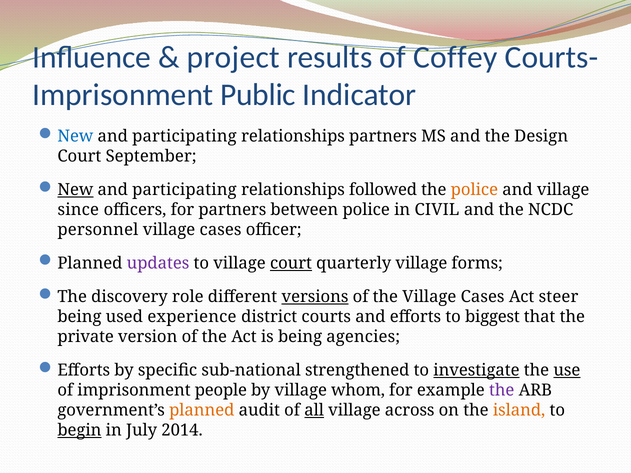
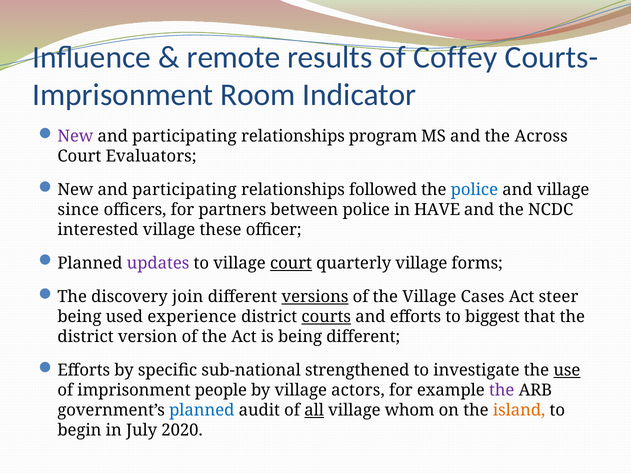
project: project -> remote
Public: Public -> Room
New at (75, 137) colour: blue -> purple
relationships partners: partners -> program
Design: Design -> Across
September: September -> Evaluators
New at (75, 190) underline: present -> none
police at (474, 190) colour: orange -> blue
CIVIL: CIVIL -> HAVE
personnel: personnel -> interested
cases at (221, 230): cases -> these
role: role -> join
courts underline: none -> present
private at (86, 337): private -> district
being agencies: agencies -> different
investigate underline: present -> none
whom: whom -> actors
planned at (202, 411) colour: orange -> blue
across: across -> whom
begin underline: present -> none
2014: 2014 -> 2020
